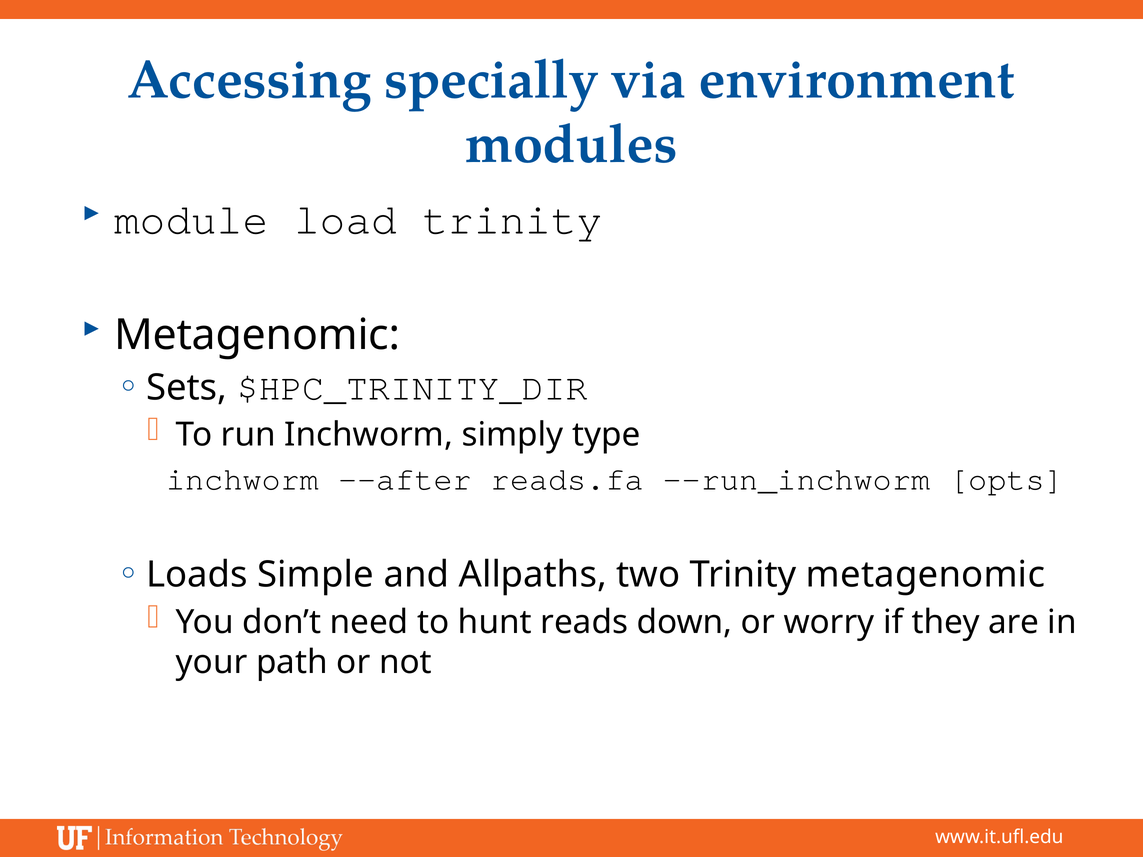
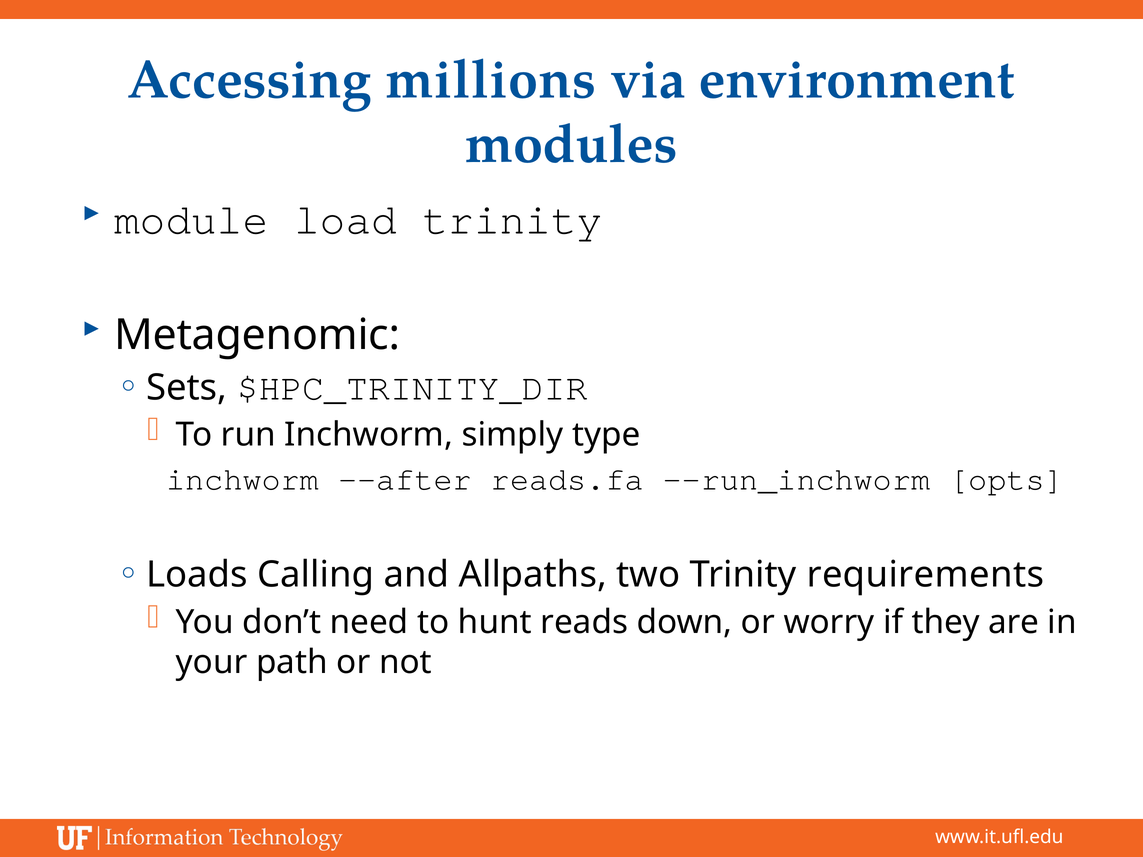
specially: specially -> millions
Simple: Simple -> Calling
Trinity metagenomic: metagenomic -> requirements
